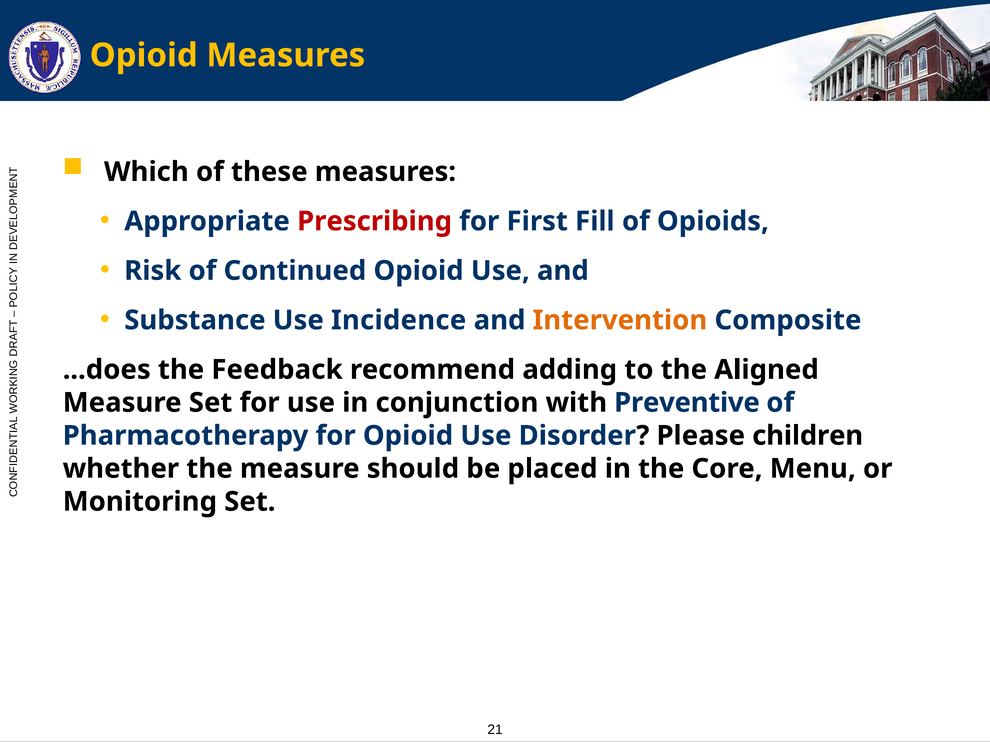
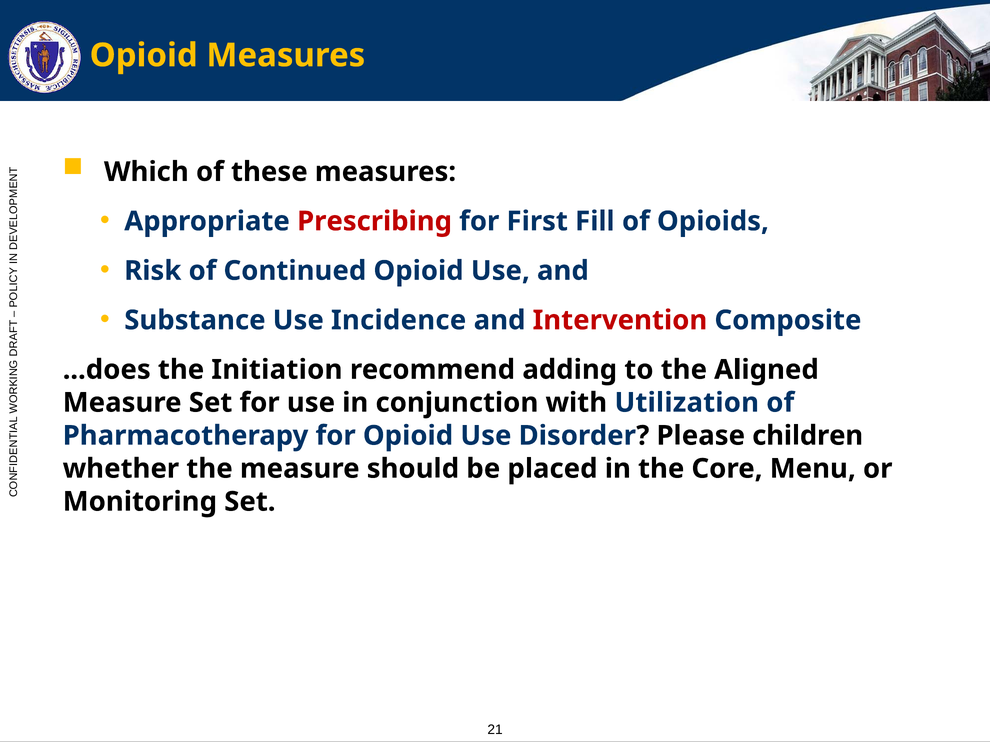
Intervention colour: orange -> red
Feedback: Feedback -> Initiation
Preventive: Preventive -> Utilization
